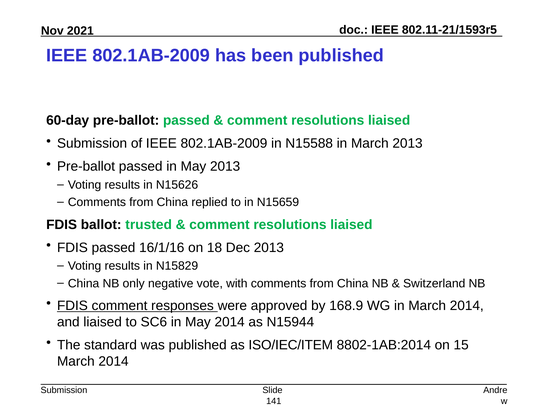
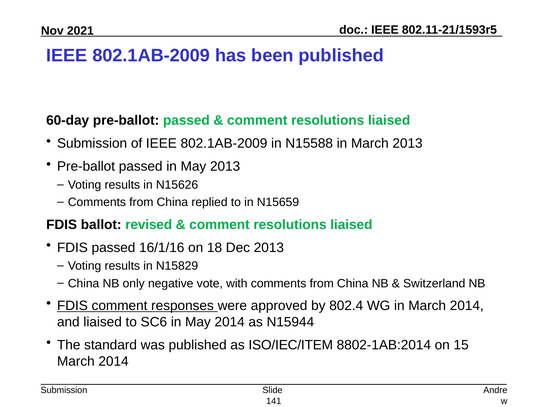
trusted: trusted -> revised
168.9: 168.9 -> 802.4
